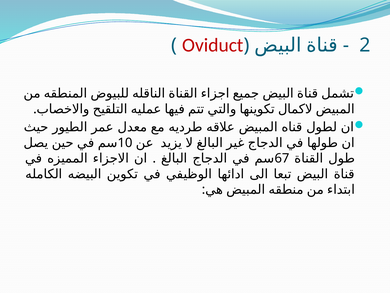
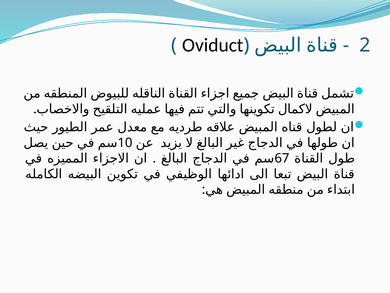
Oviduct colour: red -> black
